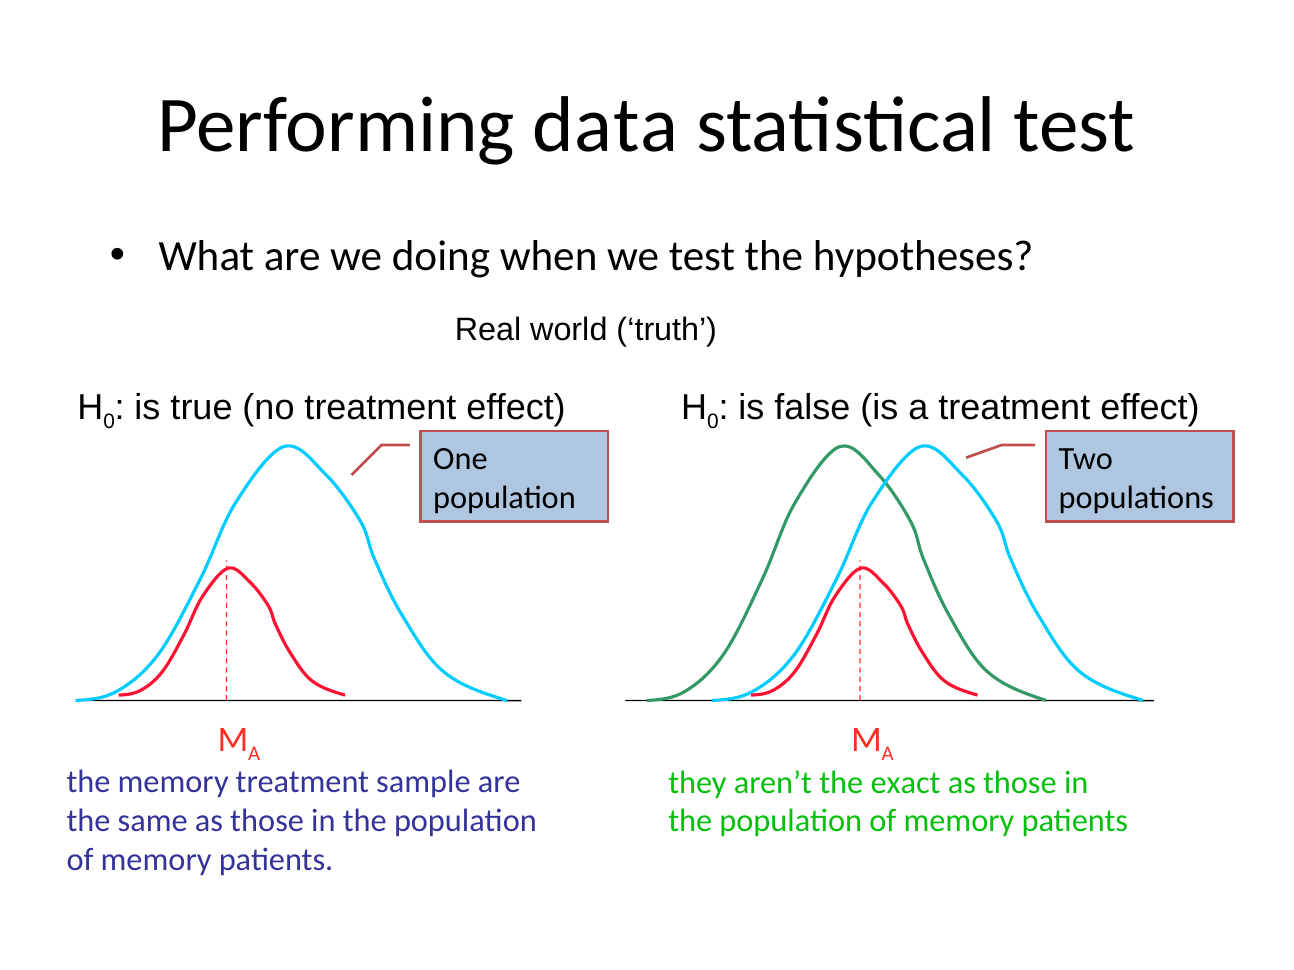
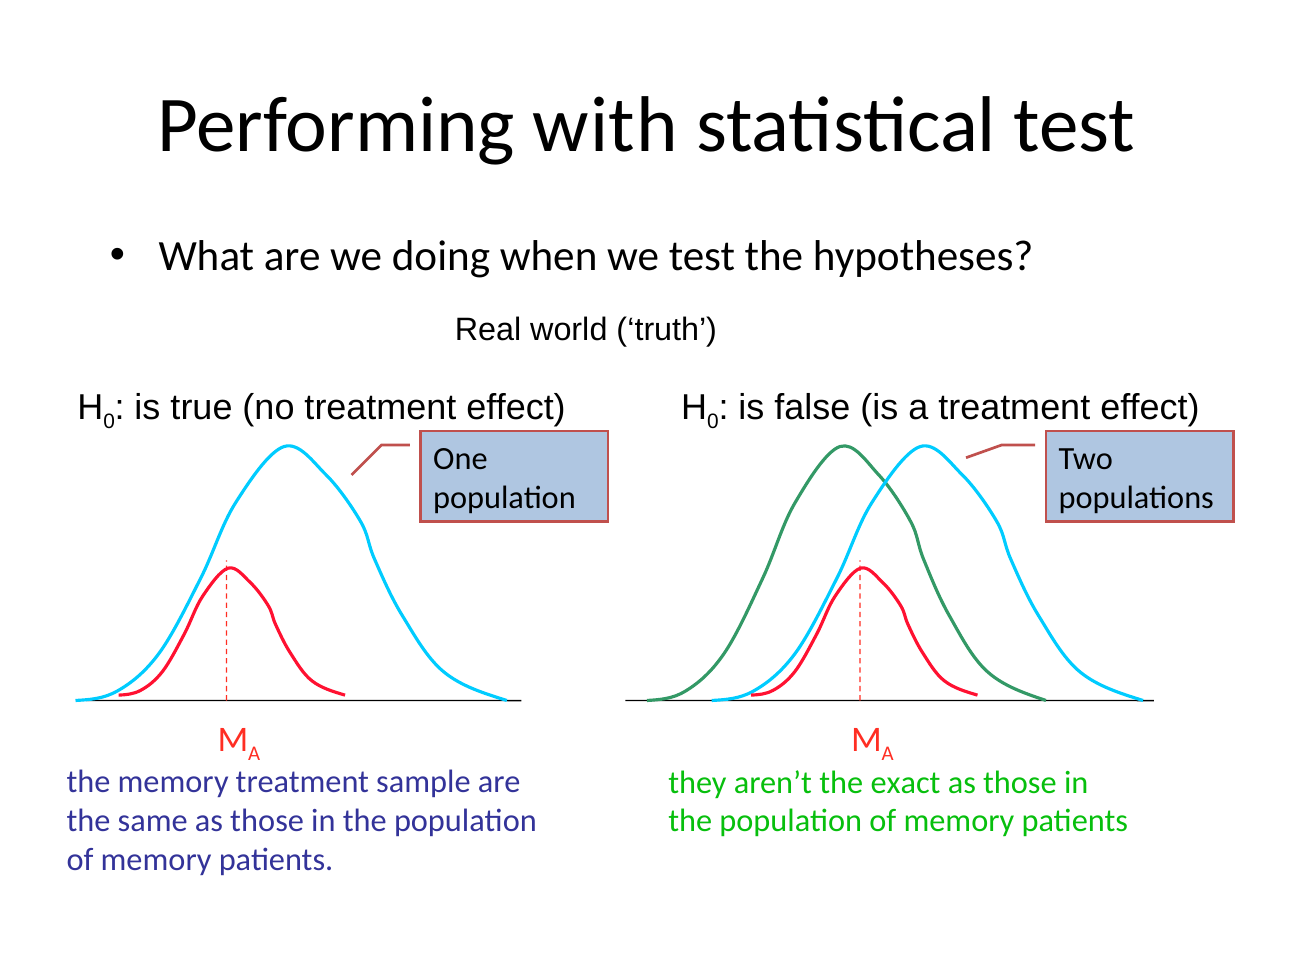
data: data -> with
